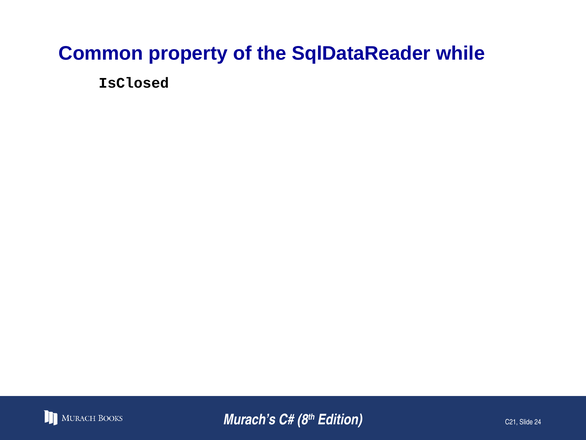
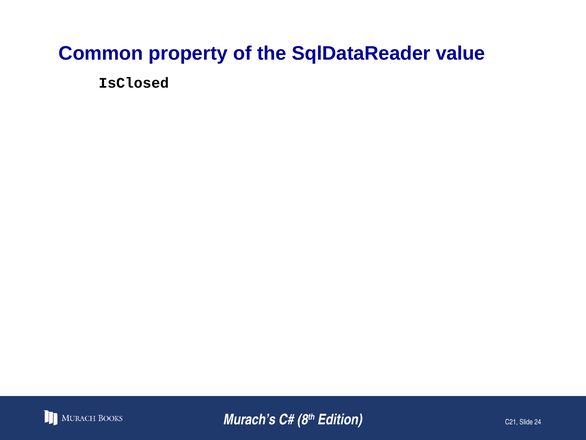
while: while -> value
